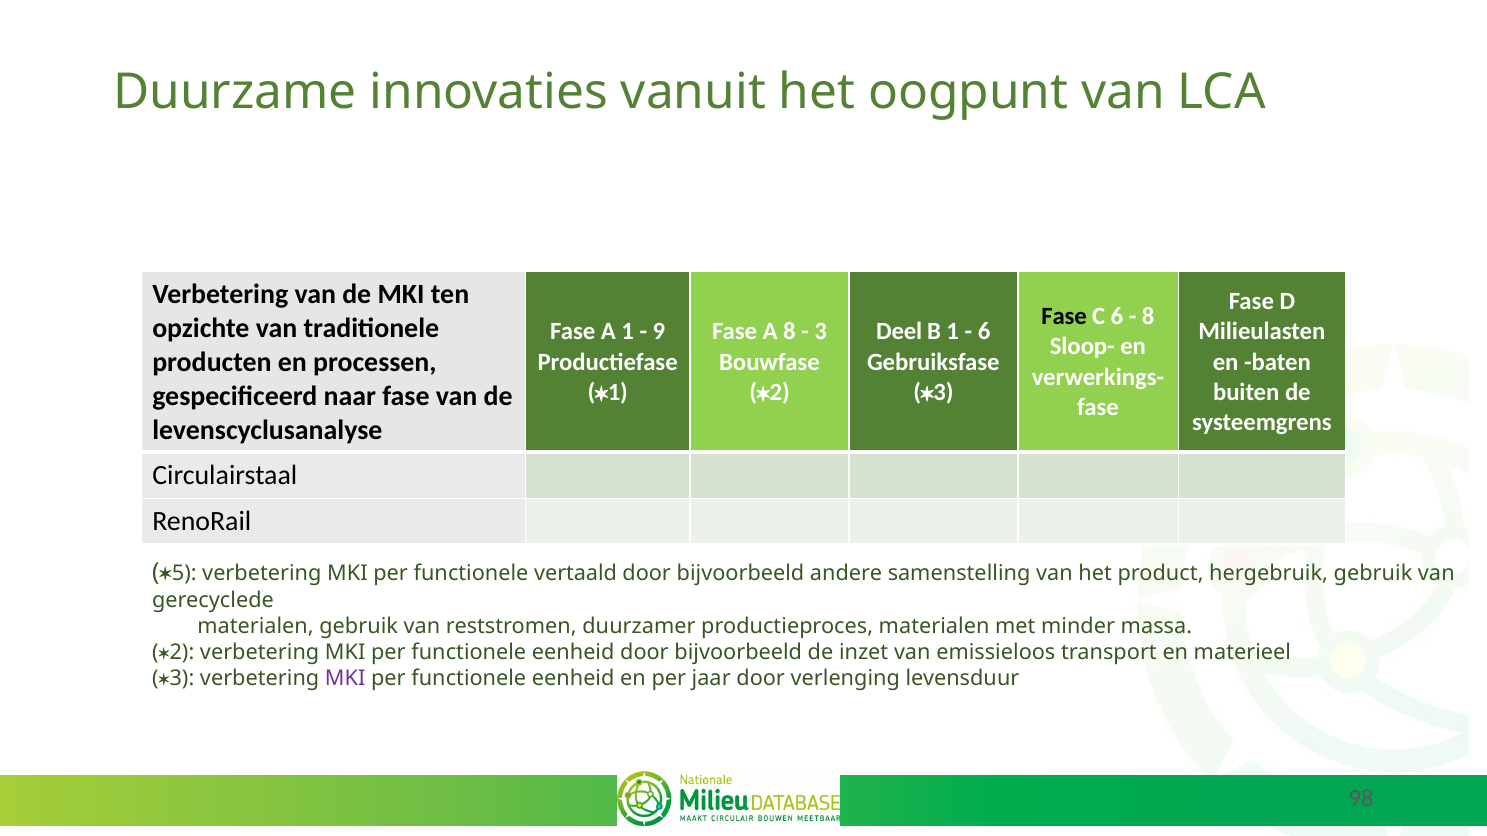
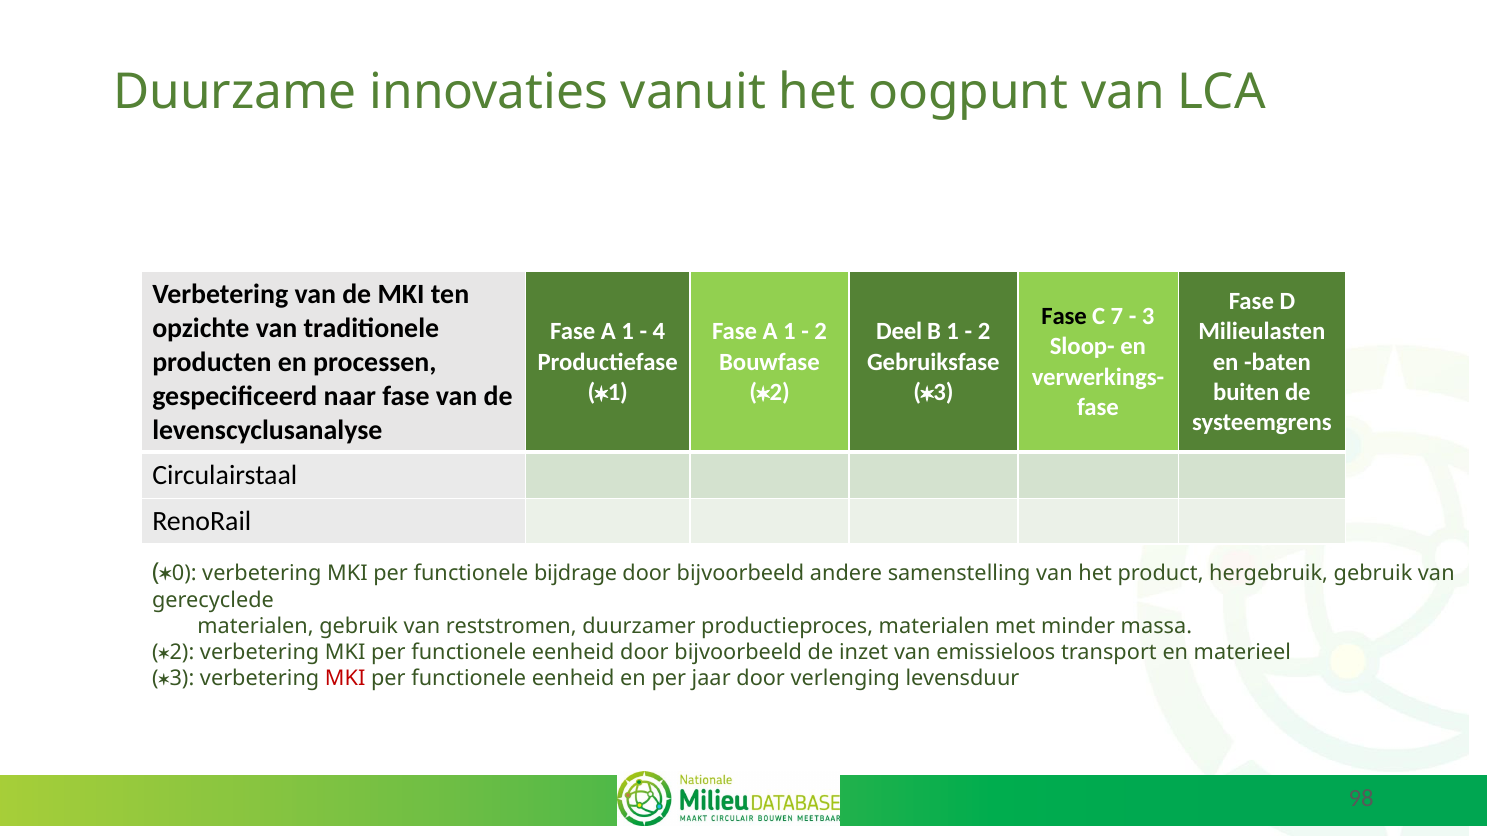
C 6: 6 -> 7
8 at (1148, 317): 8 -> 3
9: 9 -> 4
8 at (789, 332): 8 -> 1
3 at (821, 332): 3 -> 2
6 at (984, 332): 6 -> 2
5: 5 -> 0
vertaald: vertaald -> bijdrage
MKI at (345, 679) colour: purple -> red
